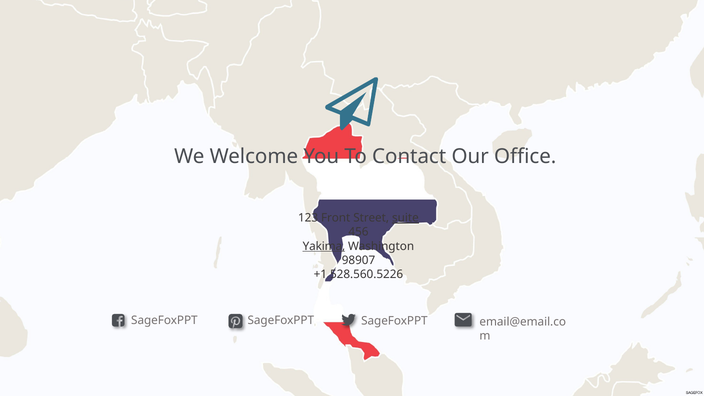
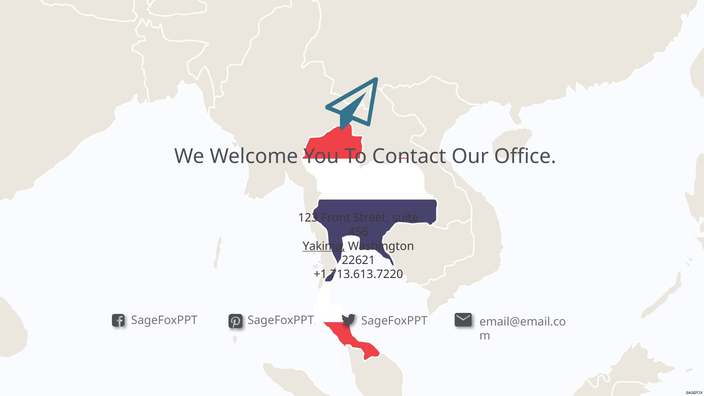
suite underline: present -> none
98907: 98907 -> 22621
528.560.5226: 528.560.5226 -> 713.613.7220
